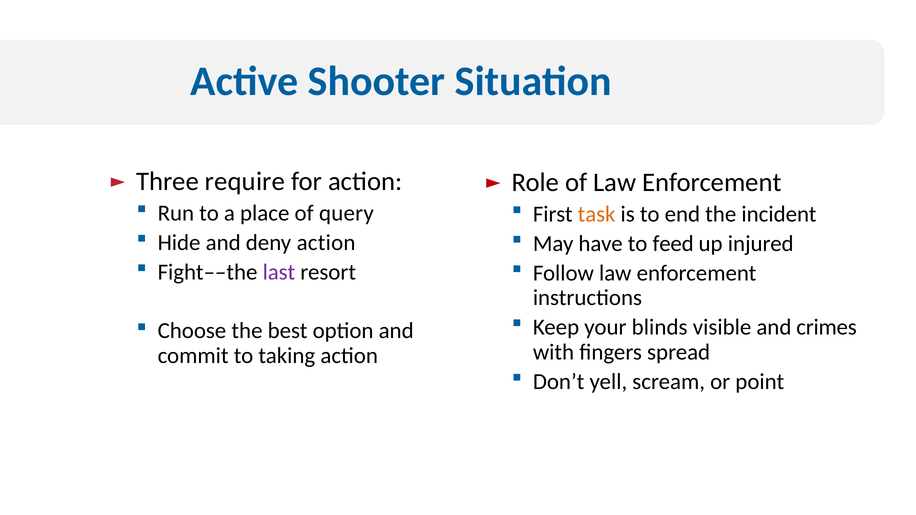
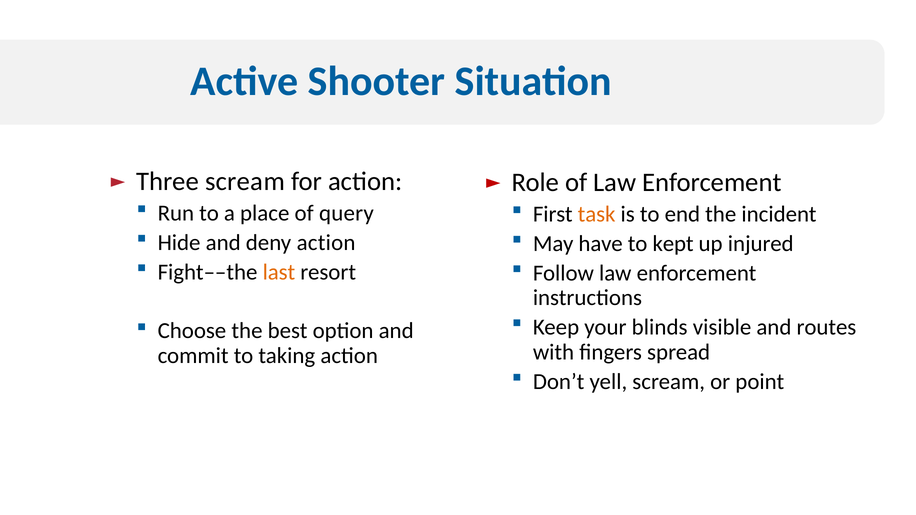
Three require: require -> scream
feed: feed -> kept
last colour: purple -> orange
crimes: crimes -> routes
